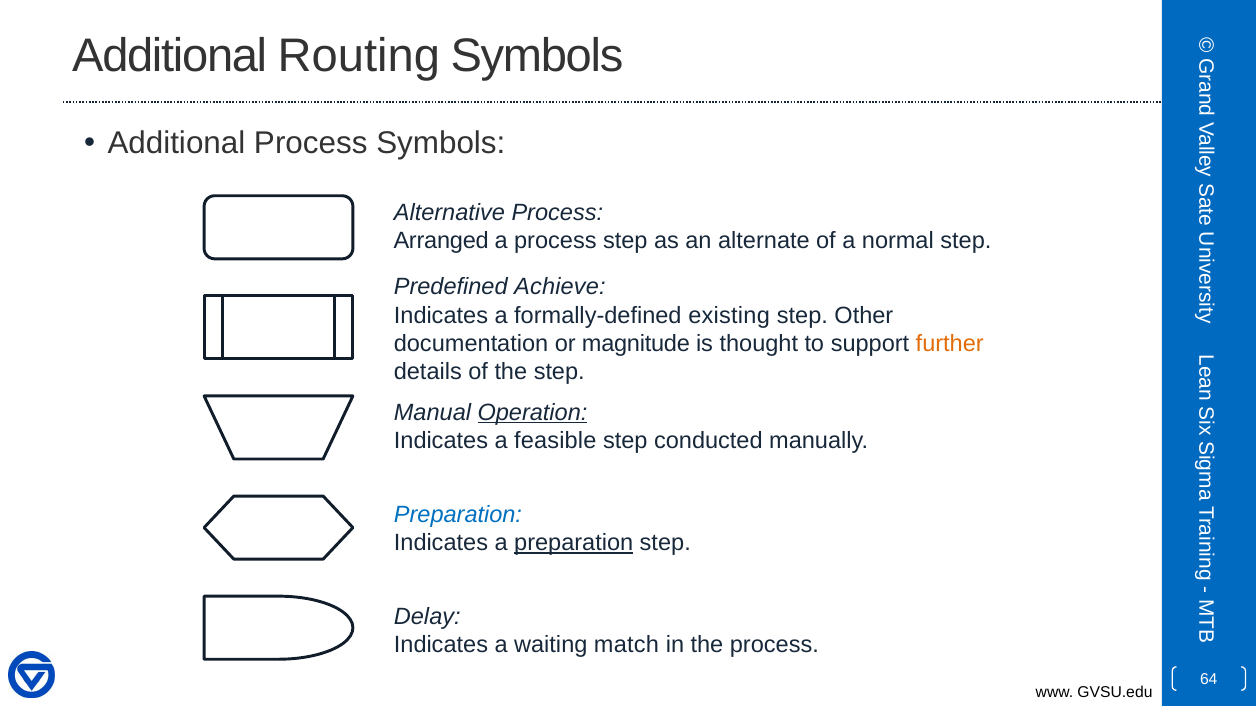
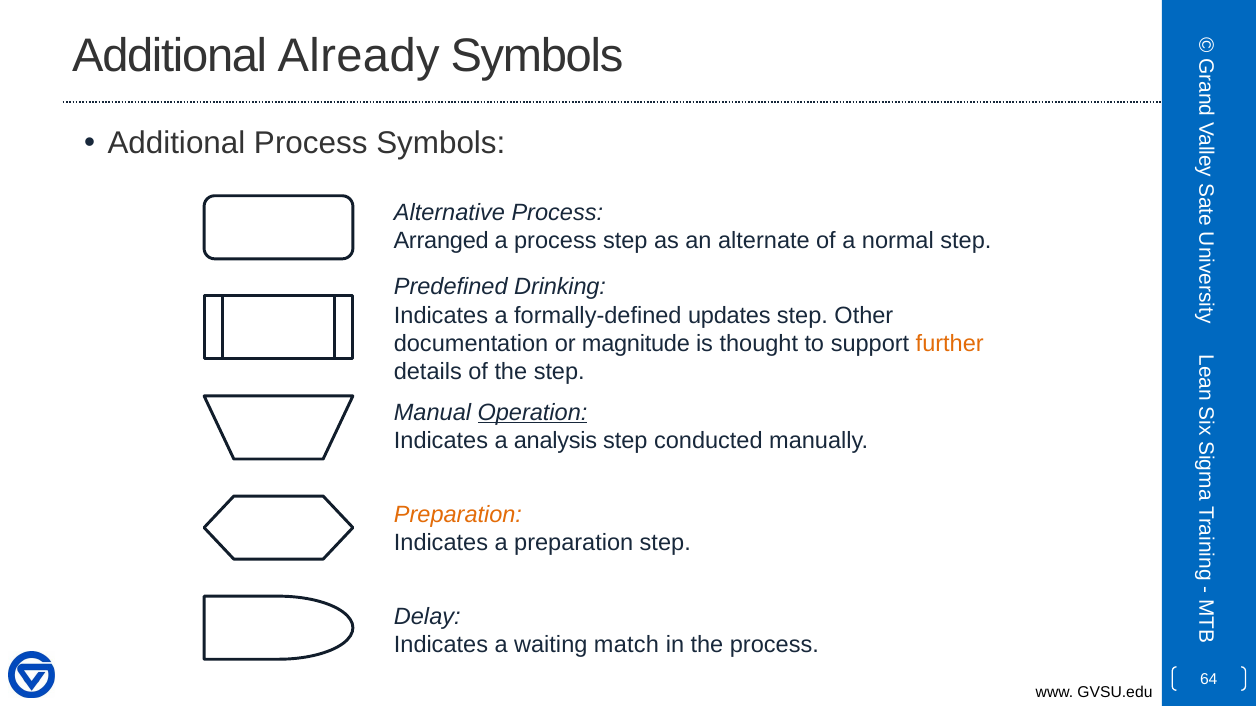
Routing: Routing -> Already
Achieve: Achieve -> Drinking
existing: existing -> updates
feasible: feasible -> analysis
Preparation at (458, 515) colour: blue -> orange
preparation at (574, 543) underline: present -> none
